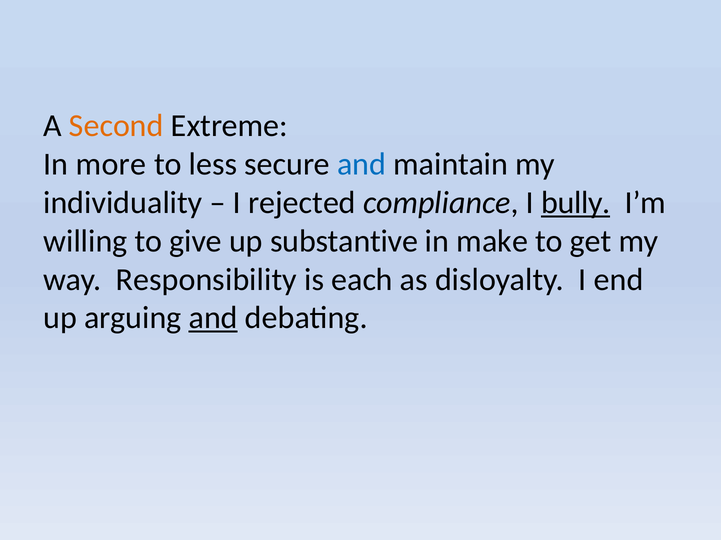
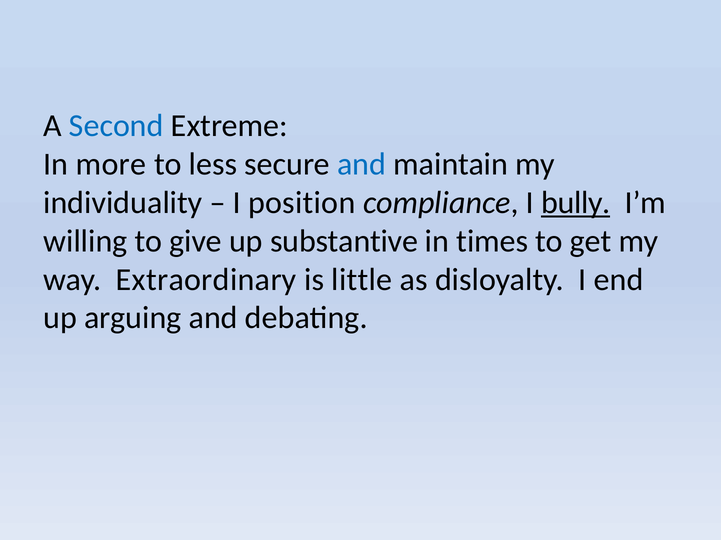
Second colour: orange -> blue
rejected: rejected -> position
make: make -> times
Responsibility: Responsibility -> Extraordinary
each: each -> little
and at (213, 318) underline: present -> none
